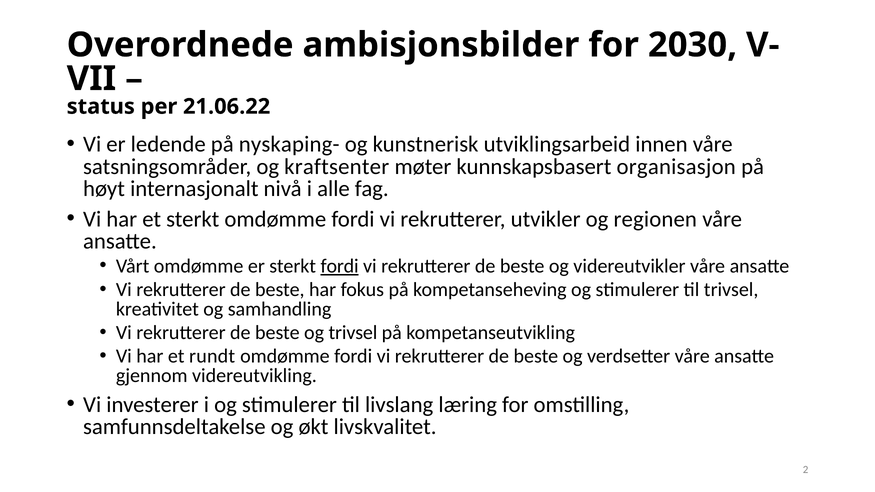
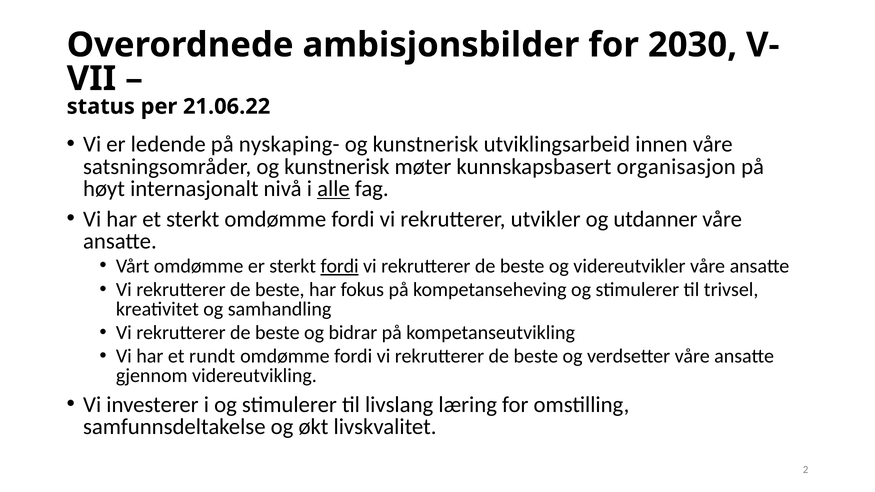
satsningsområder og kraftsenter: kraftsenter -> kunstnerisk
alle underline: none -> present
regionen: regionen -> utdanner
og trivsel: trivsel -> bidrar
